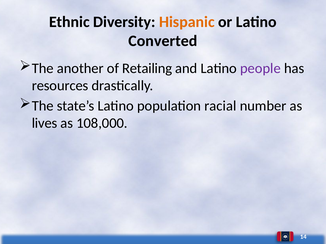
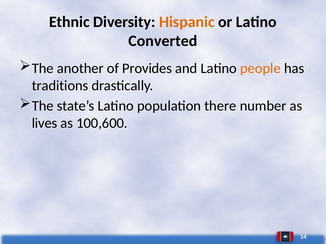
Retailing: Retailing -> Provides
people colour: purple -> orange
resources: resources -> traditions
racial: racial -> there
108,000: 108,000 -> 100,600
